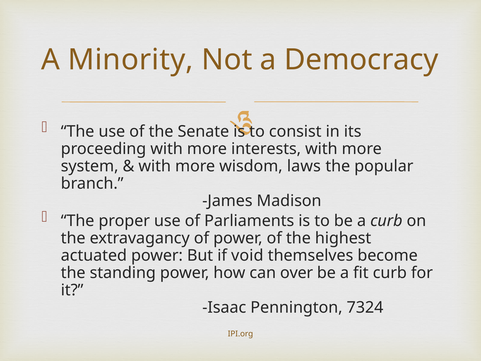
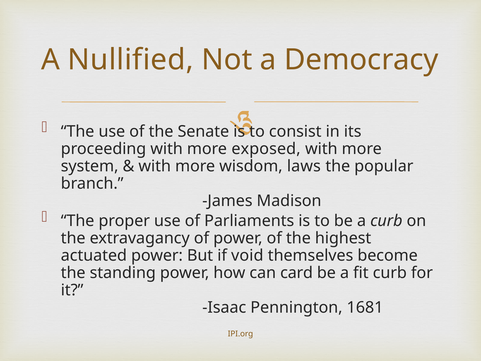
Minority: Minority -> Nullified
interests: interests -> exposed
over: over -> card
7324: 7324 -> 1681
